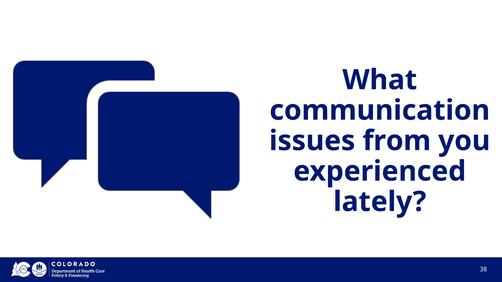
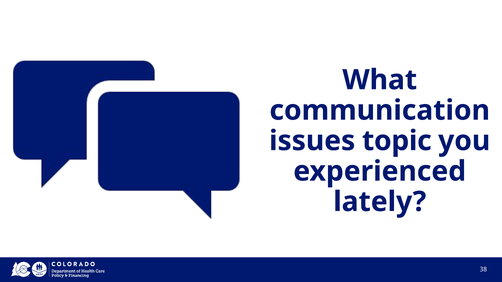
from: from -> topic
